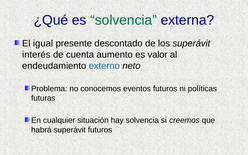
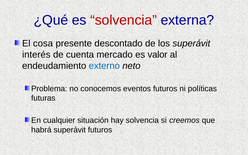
solvencia at (124, 20) colour: green -> red
igual: igual -> cosa
aumento: aumento -> mercado
